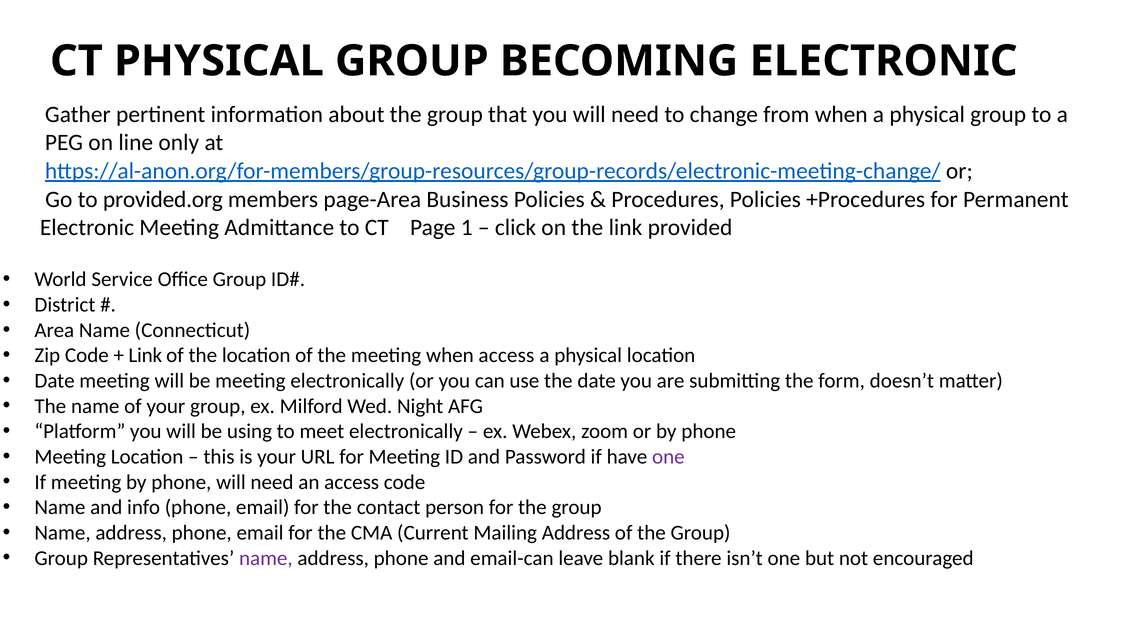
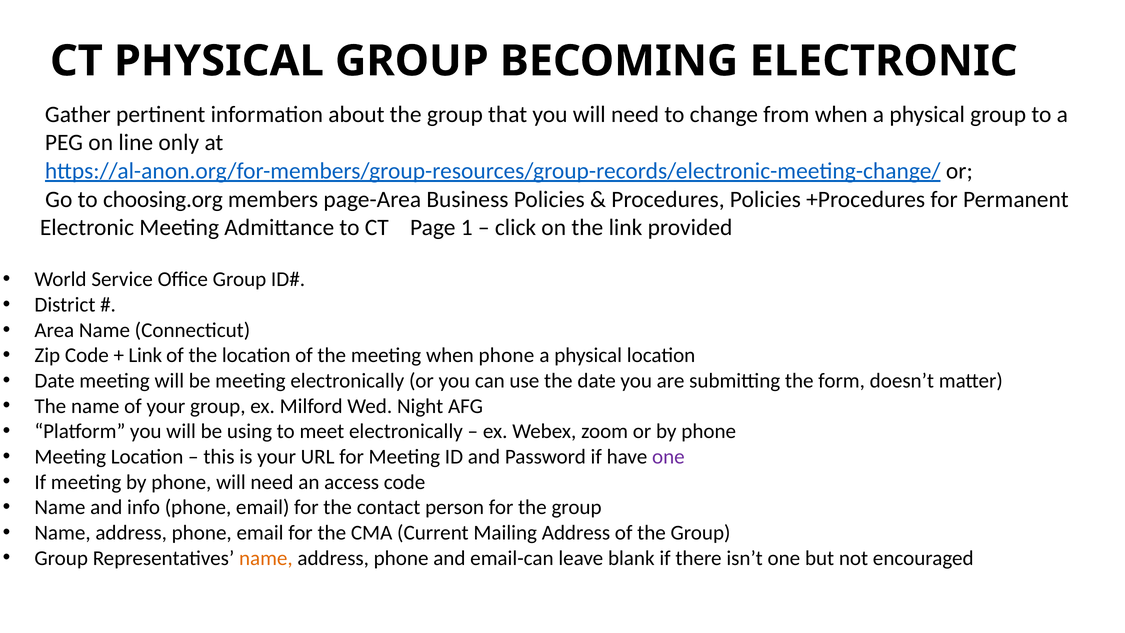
provided.org: provided.org -> choosing.org
when access: access -> phone
name at (266, 558) colour: purple -> orange
